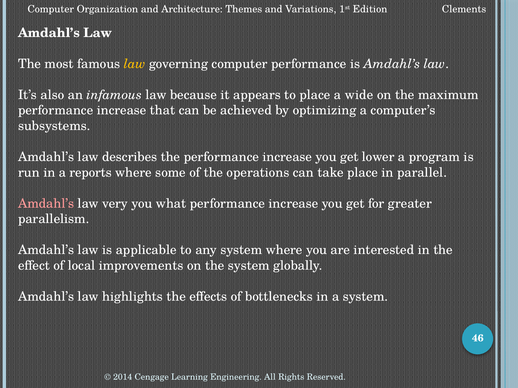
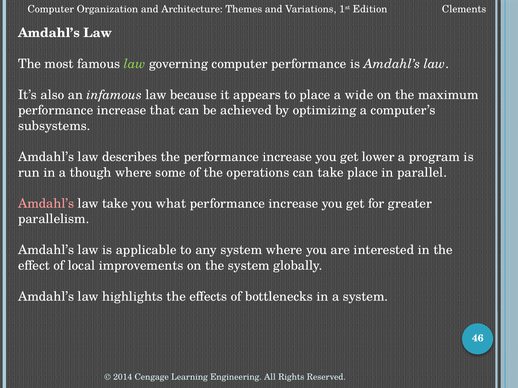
law at (135, 64) colour: yellow -> light green
reports: reports -> though
law very: very -> take
